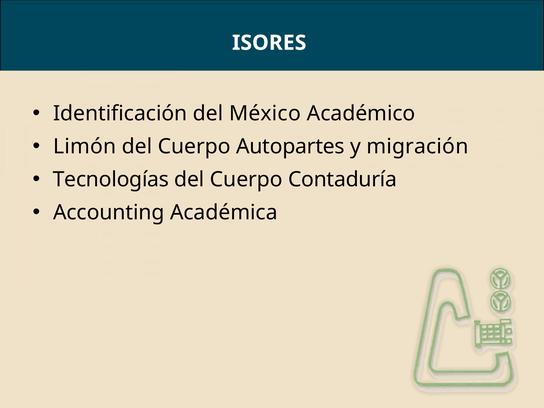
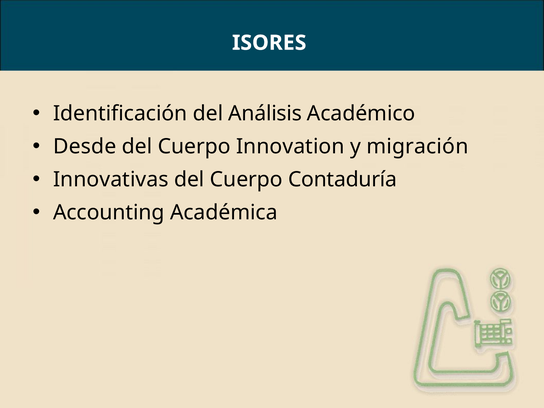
México: México -> Análisis
Limón: Limón -> Desde
Autopartes: Autopartes -> Innovation
Tecnologías: Tecnologías -> Innovativas
